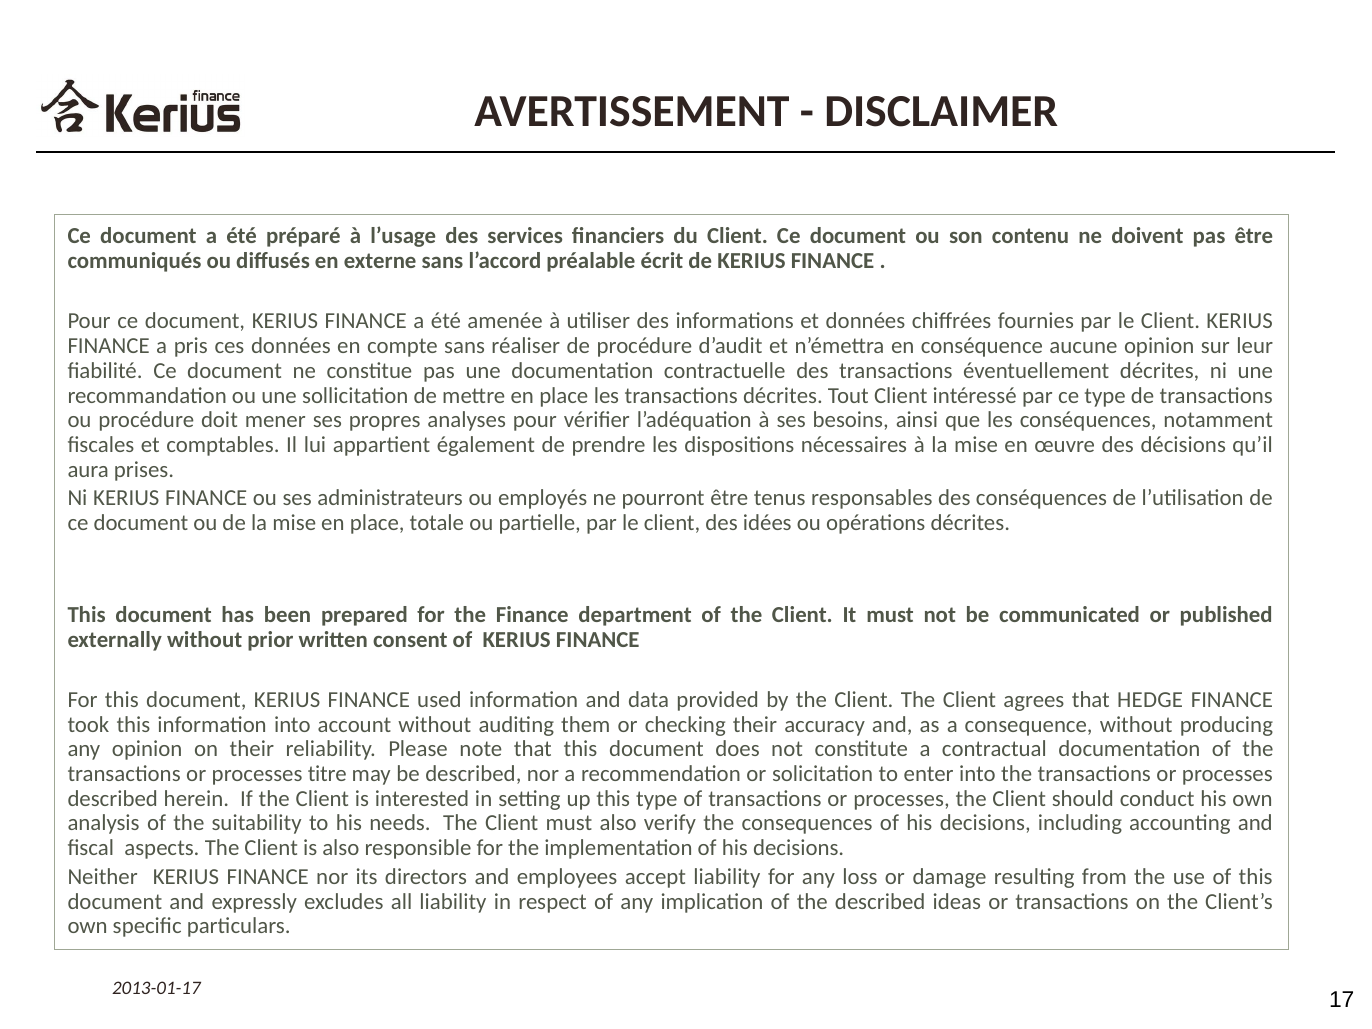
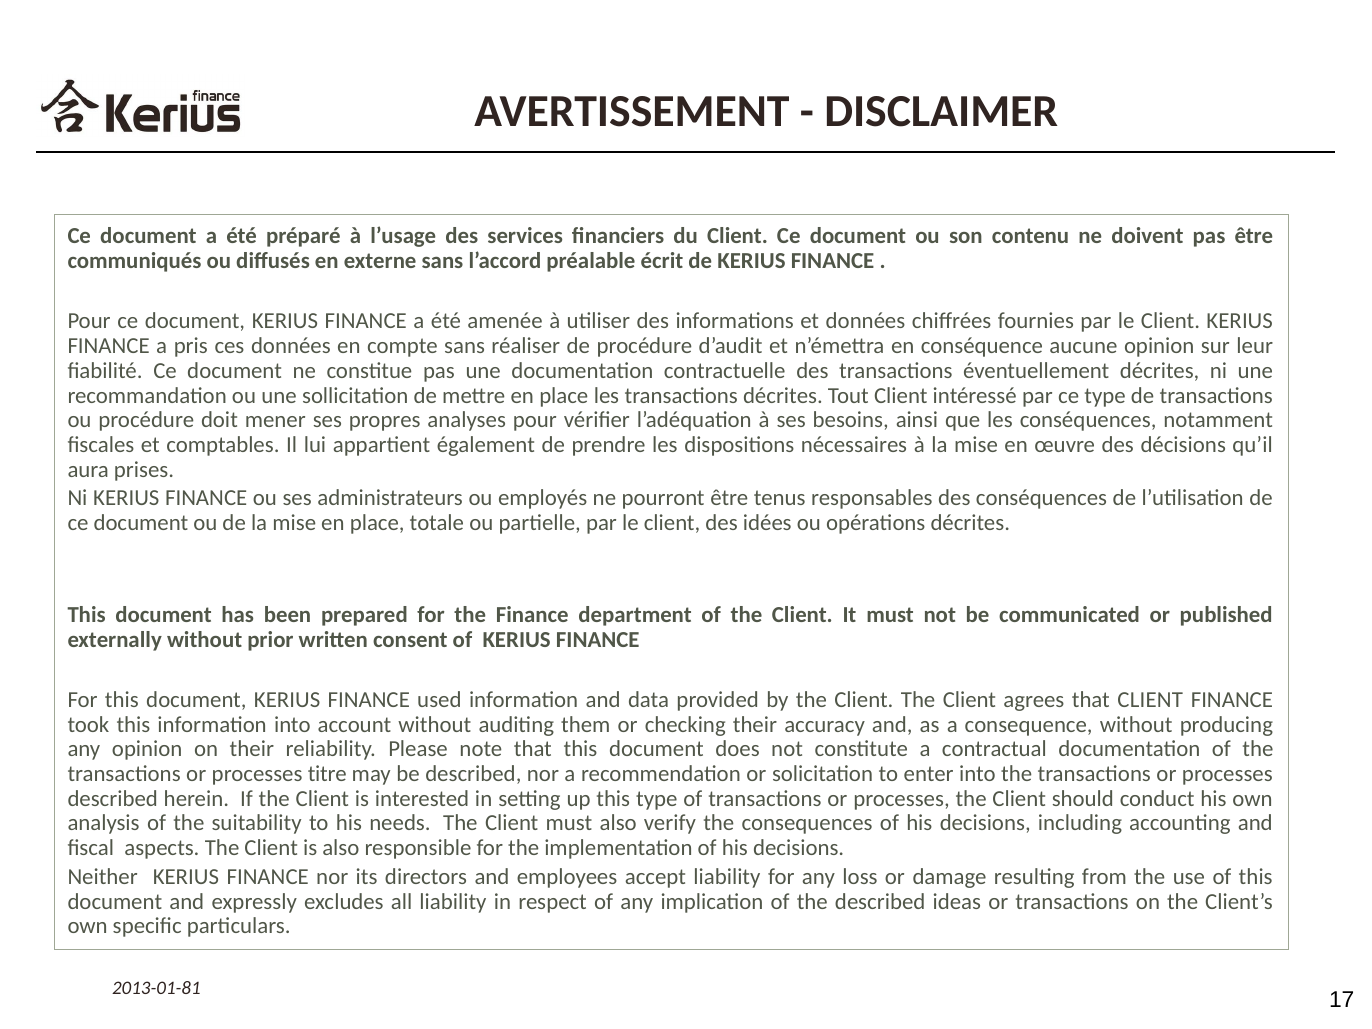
that HEDGE: HEDGE -> CLIENT
2013-01-17: 2013-01-17 -> 2013-01-81
